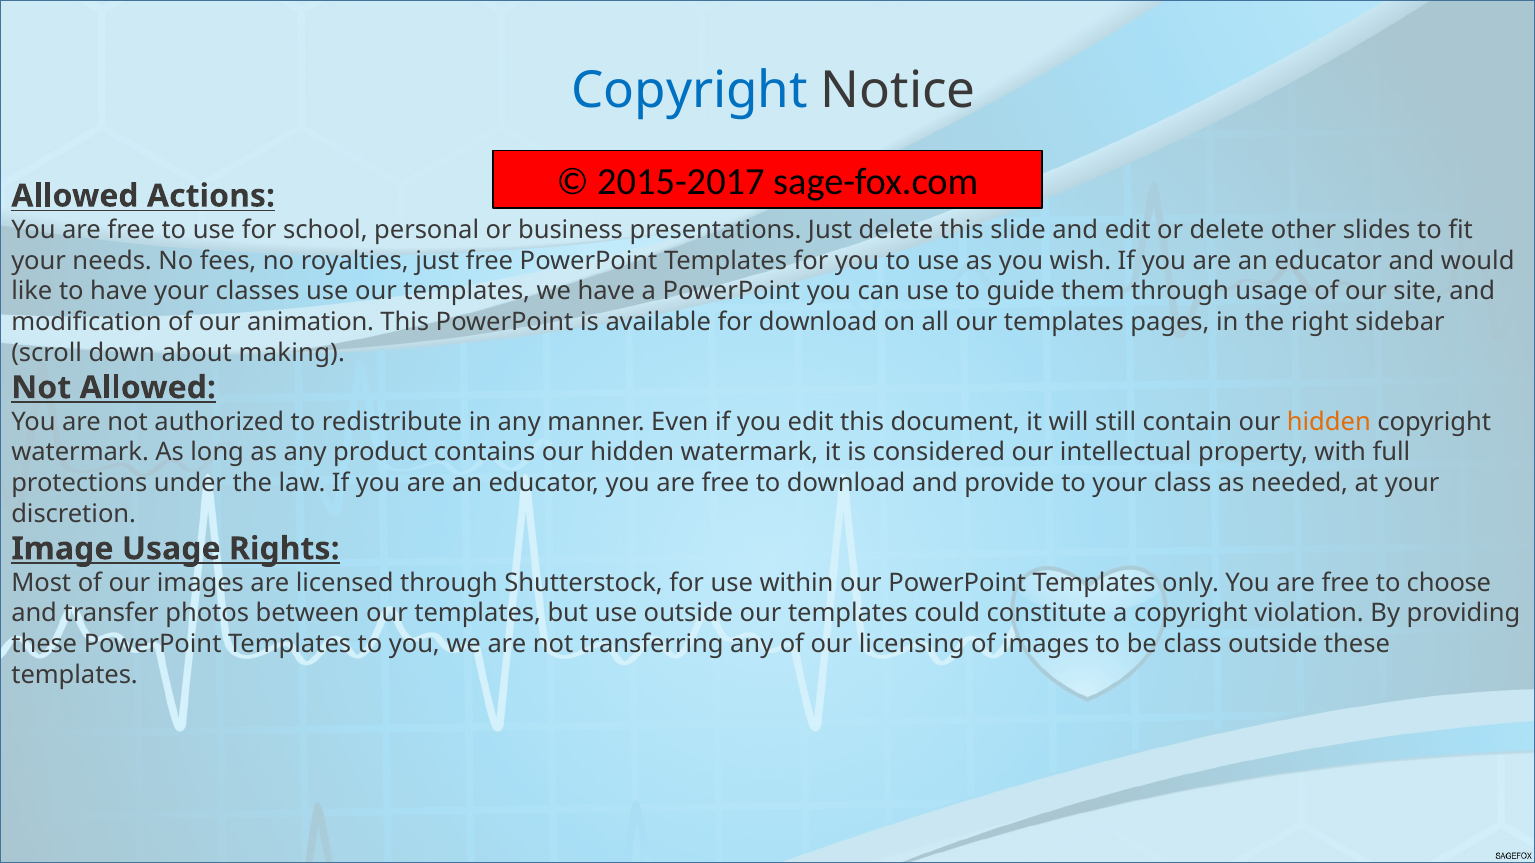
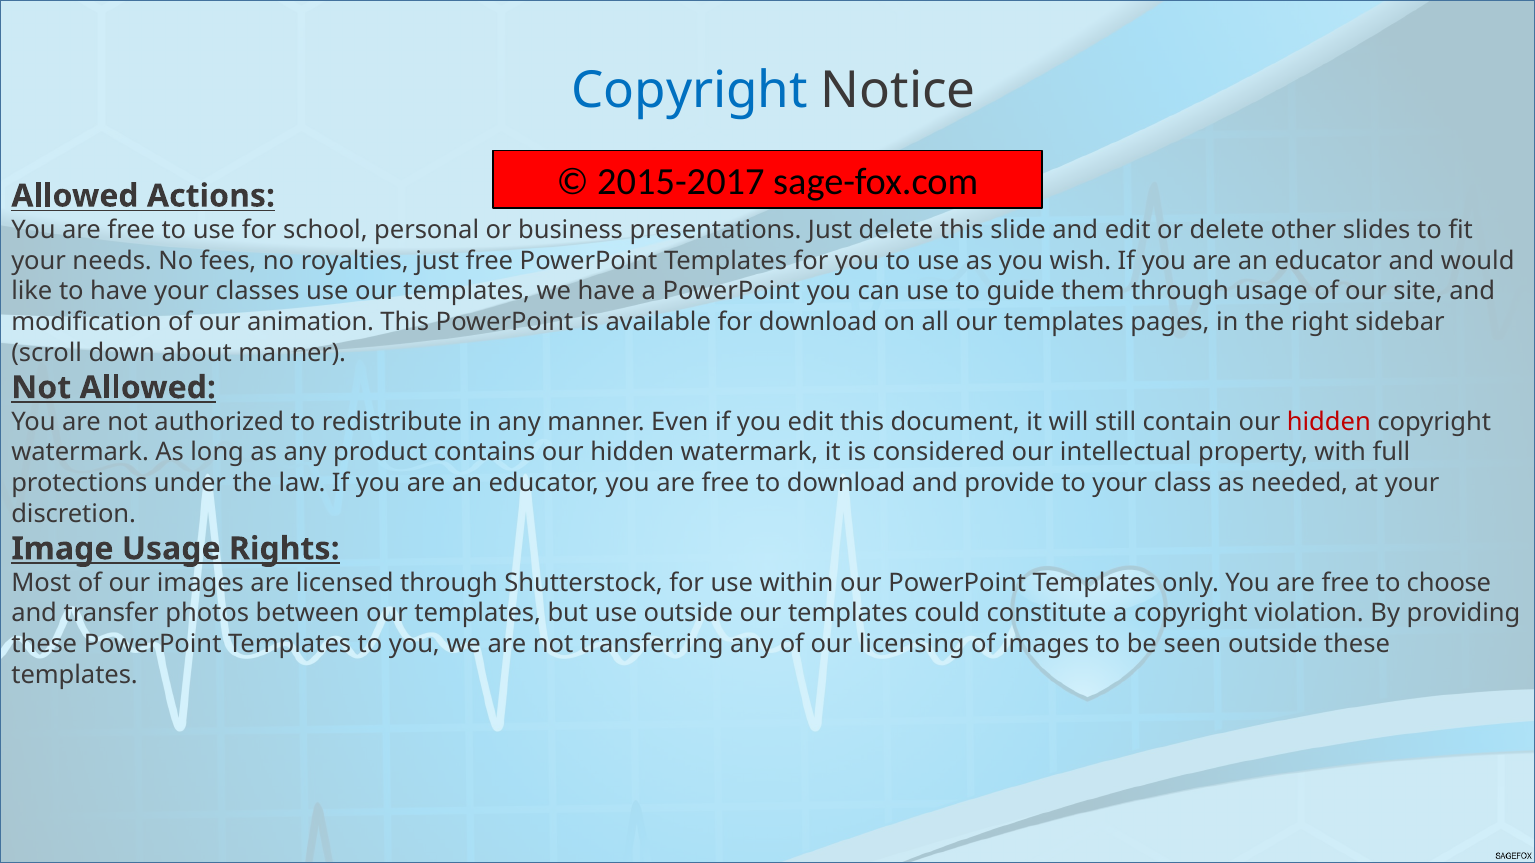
about making: making -> manner
hidden at (1329, 422) colour: orange -> red
be class: class -> seen
